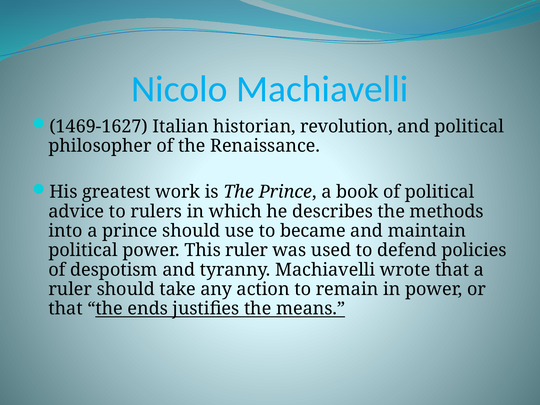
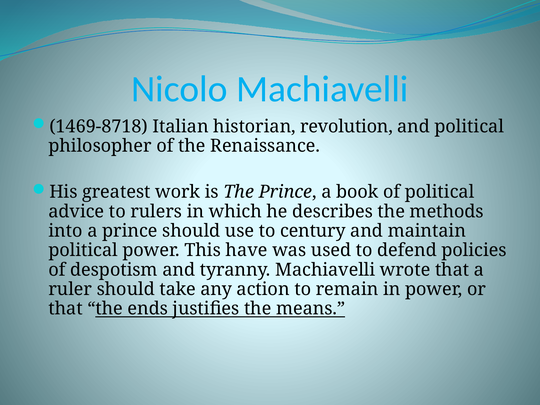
1469-1627: 1469-1627 -> 1469-8718
became: became -> century
This ruler: ruler -> have
